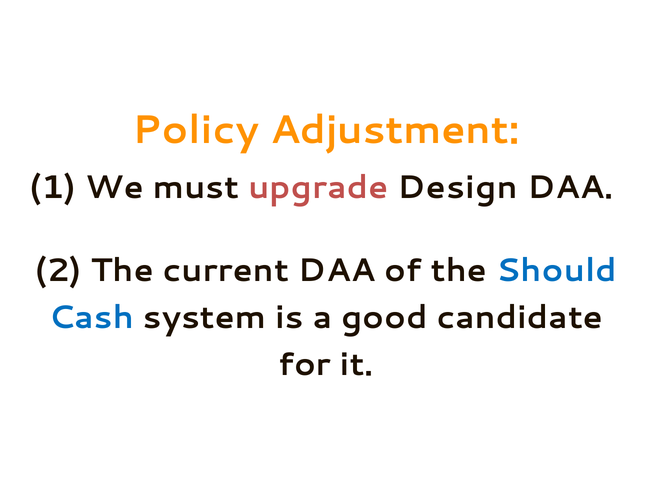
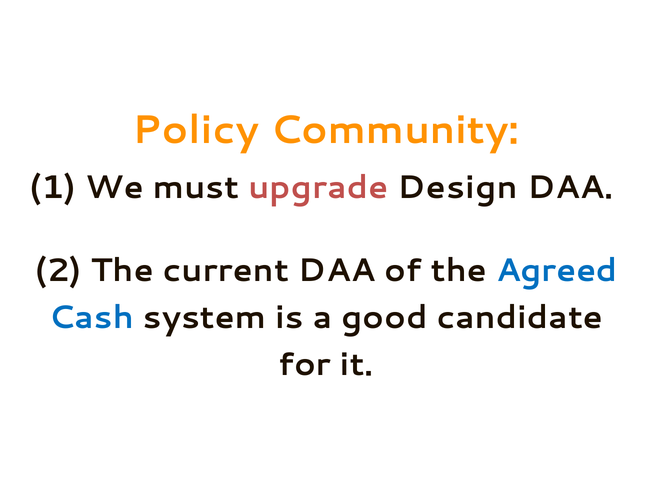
Adjustment: Adjustment -> Community
Should: Should -> Agreed
